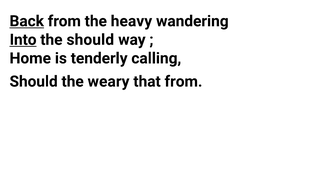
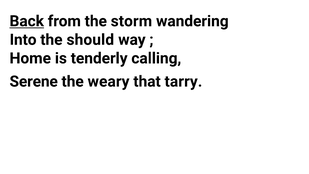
heavy: heavy -> storm
Into underline: present -> none
Should at (34, 81): Should -> Serene
that from: from -> tarry
